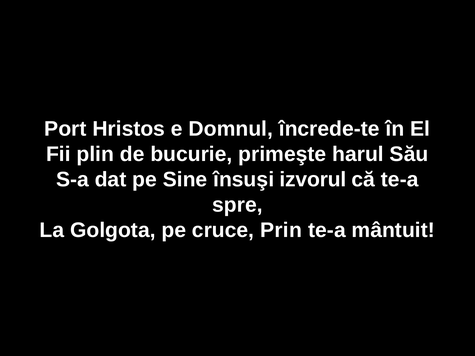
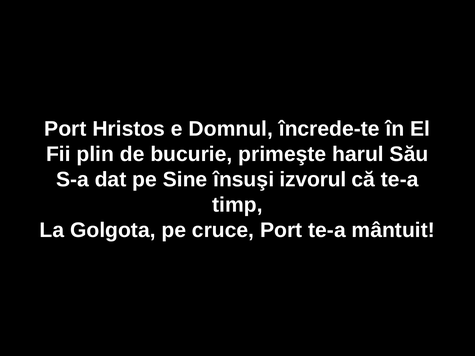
spre: spre -> timp
cruce Prin: Prin -> Port
